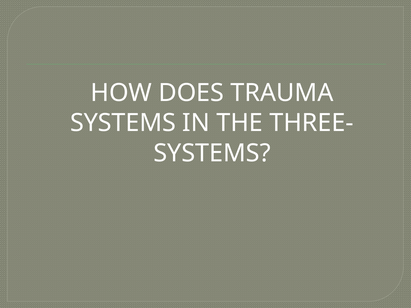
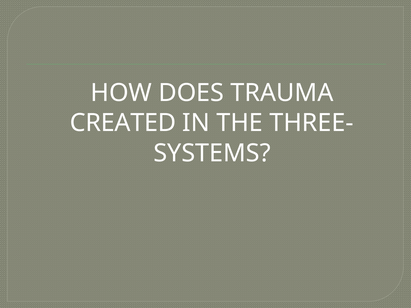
SYSTEMS at (123, 123): SYSTEMS -> CREATED
